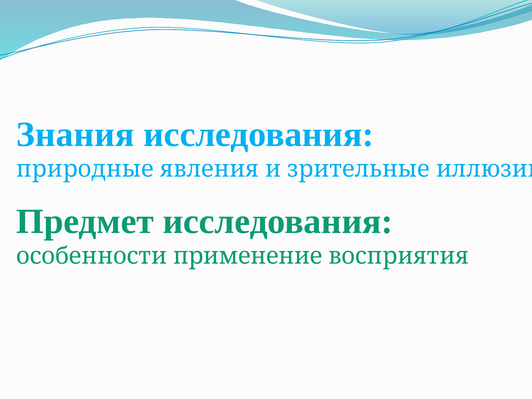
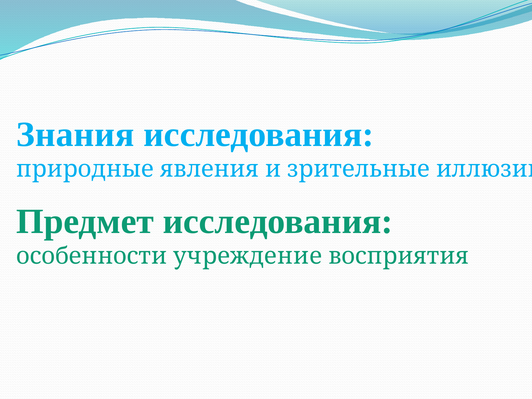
применение: применение -> учреждение
